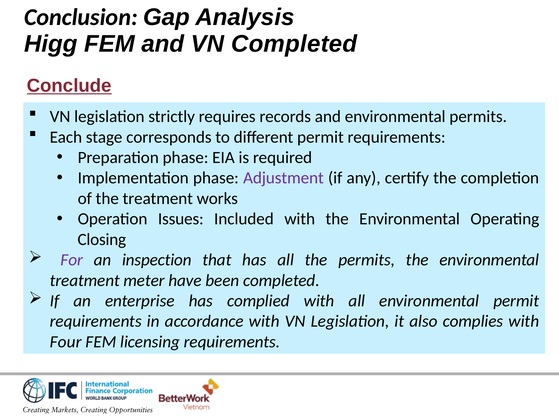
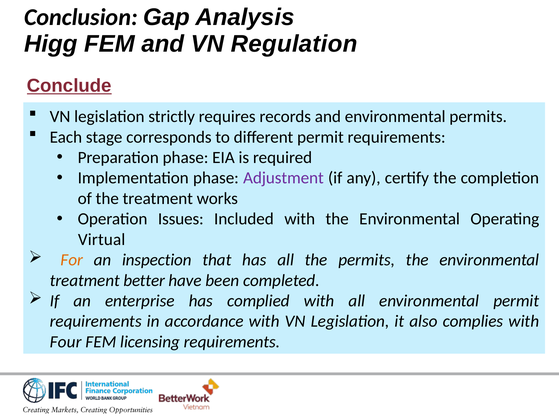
VN Completed: Completed -> Regulation
Closing: Closing -> Virtual
For colour: purple -> orange
meter: meter -> better
